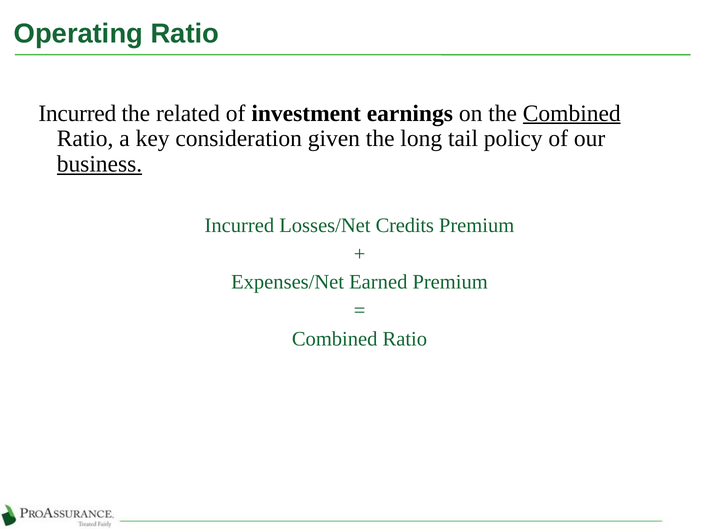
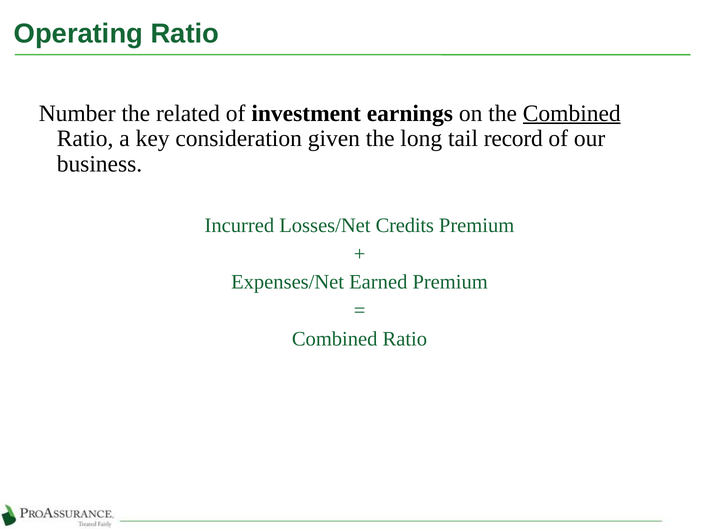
Incurred at (77, 113): Incurred -> Number
policy: policy -> record
business underline: present -> none
